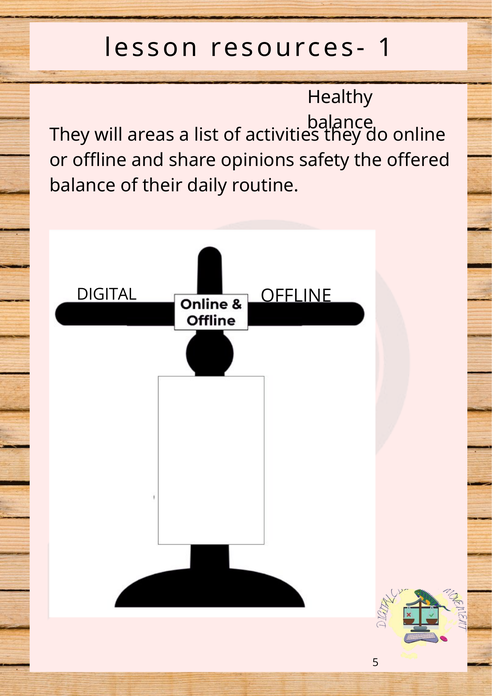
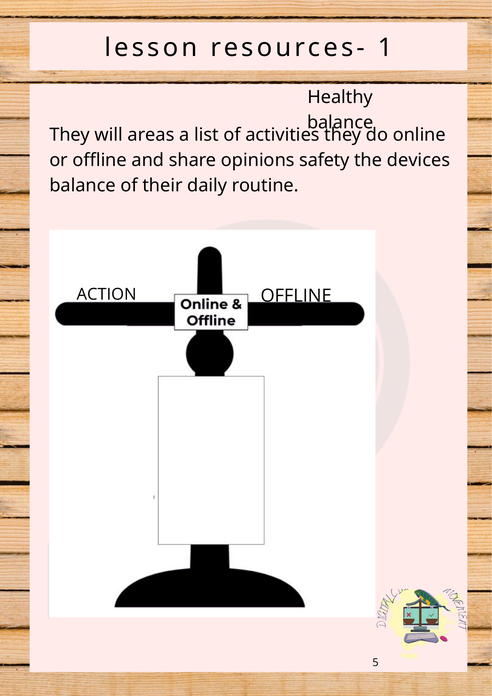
offered: offered -> devices
DIGITAL: DIGITAL -> ACTION
